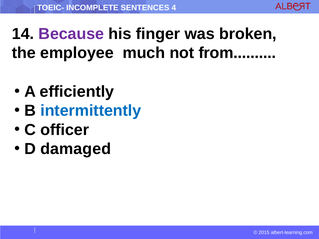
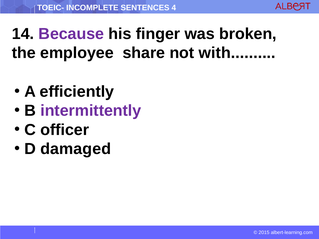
much: much -> share
from: from -> with
intermittently colour: blue -> purple
